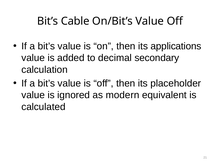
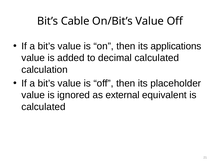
decimal secondary: secondary -> calculated
modern: modern -> external
